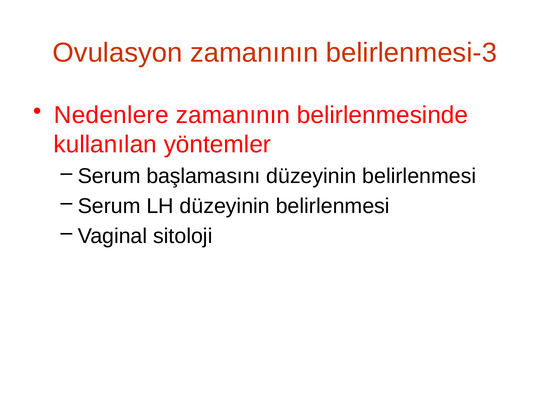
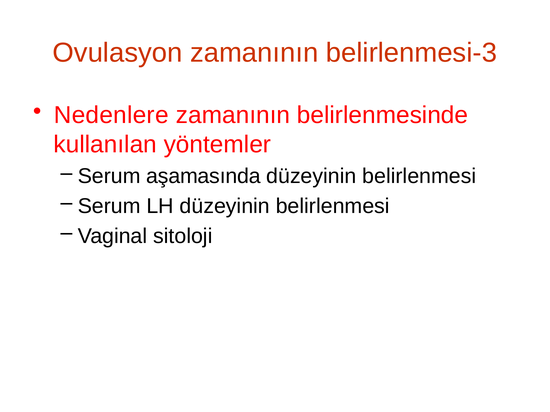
başlamasını: başlamasını -> aşamasında
